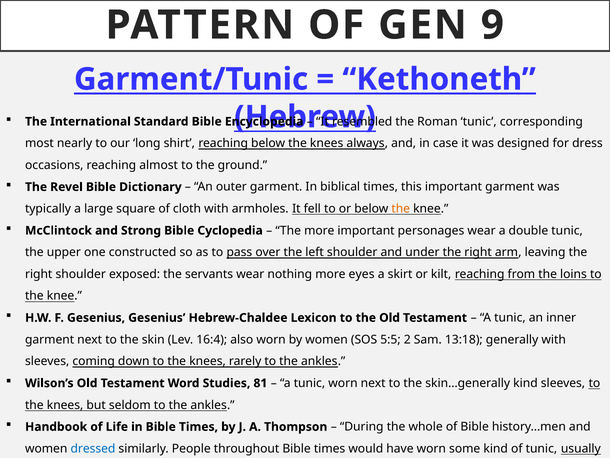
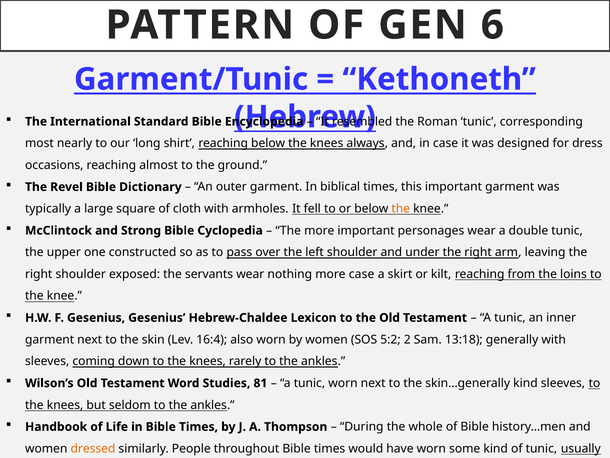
9: 9 -> 6
more eyes: eyes -> case
5:5: 5:5 -> 5:2
dressed colour: blue -> orange
